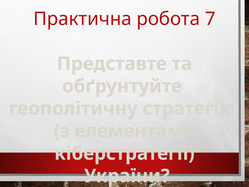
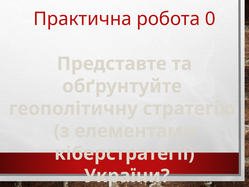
7: 7 -> 0
